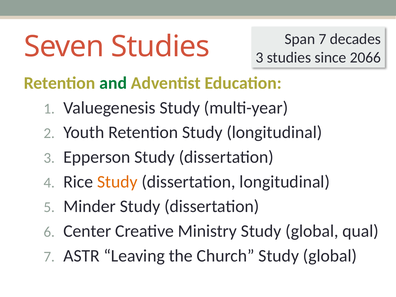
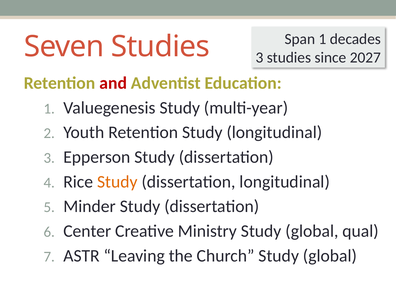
Span 7: 7 -> 1
2066: 2066 -> 2027
and colour: green -> red
